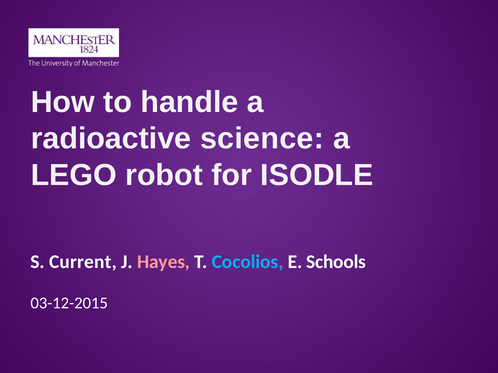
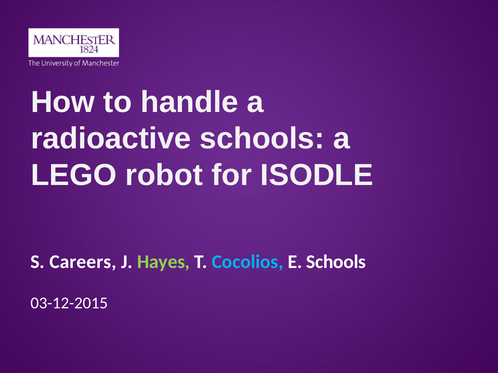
radioactive science: science -> schools
Current: Current -> Careers
Hayes colour: pink -> light green
